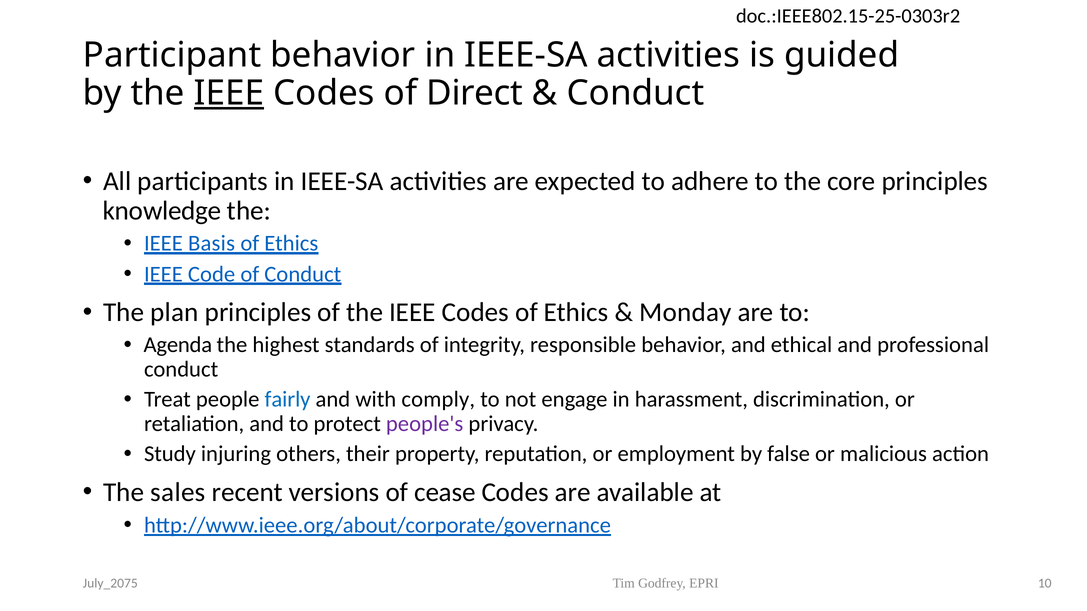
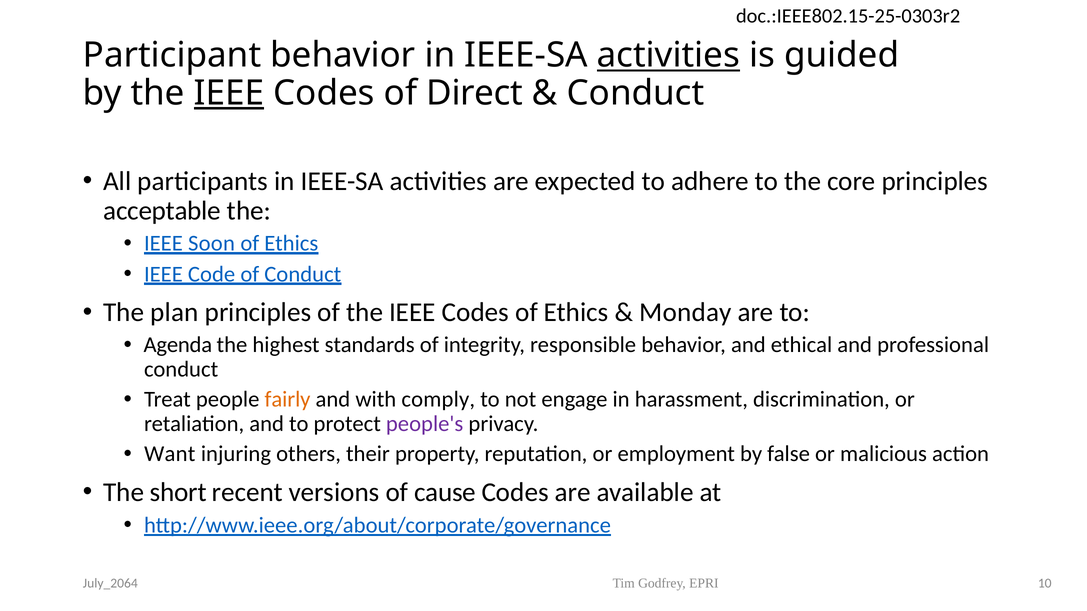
activities at (668, 55) underline: none -> present
knowledge: knowledge -> acceptable
Basis: Basis -> Soon
fairly colour: blue -> orange
Study: Study -> Want
sales: sales -> short
cease: cease -> cause
July_2075: July_2075 -> July_2064
